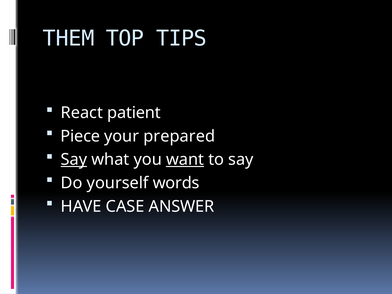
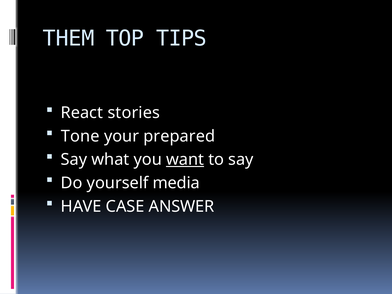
patient: patient -> stories
Piece: Piece -> Tone
Say at (74, 160) underline: present -> none
words: words -> media
